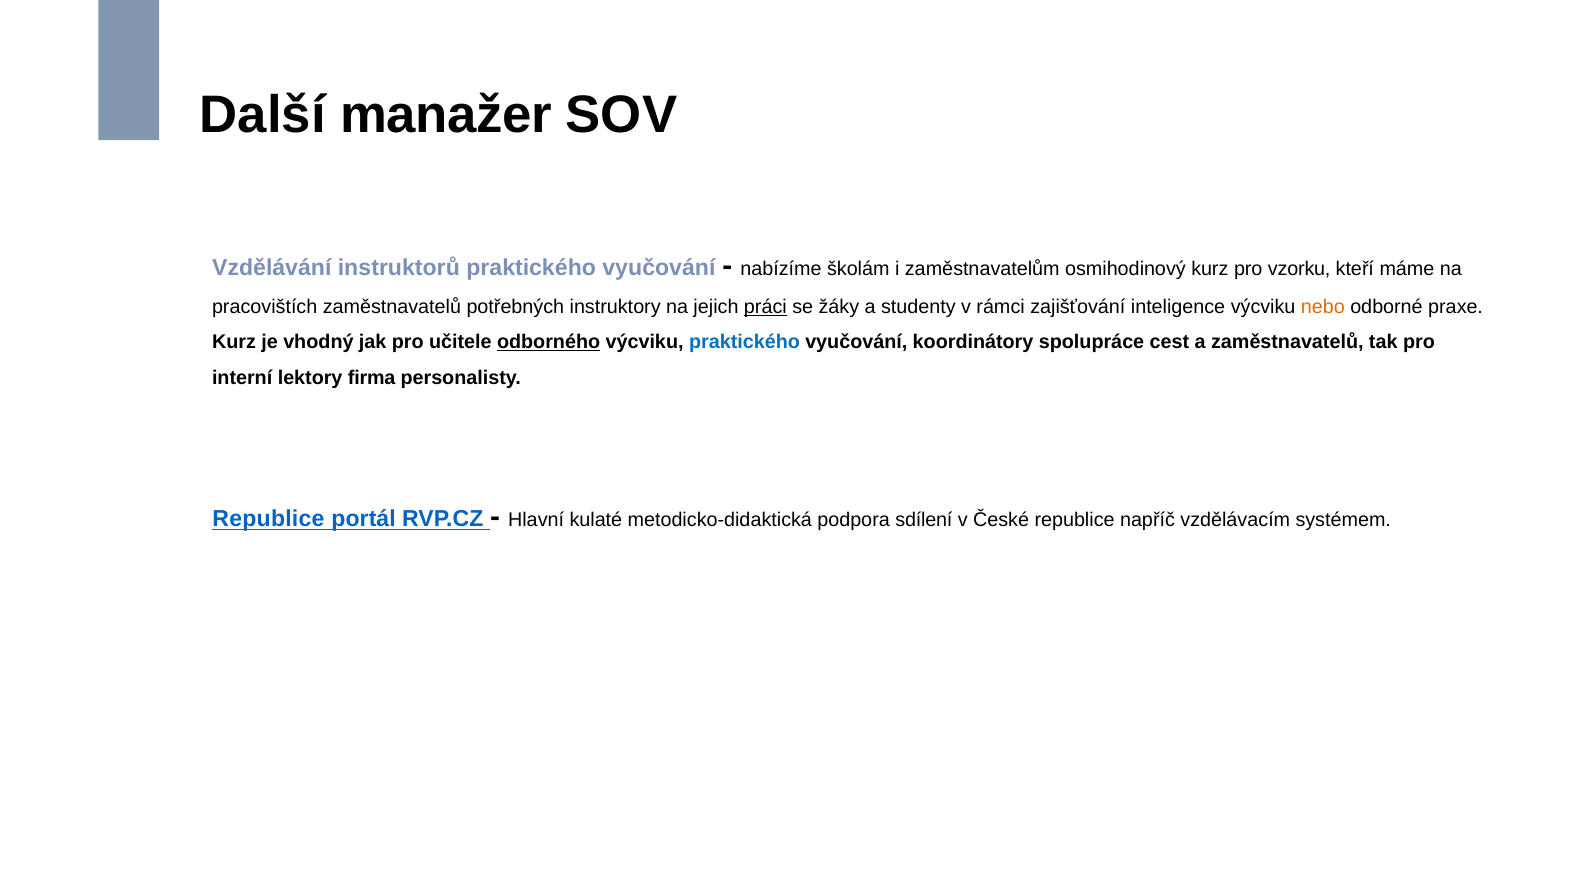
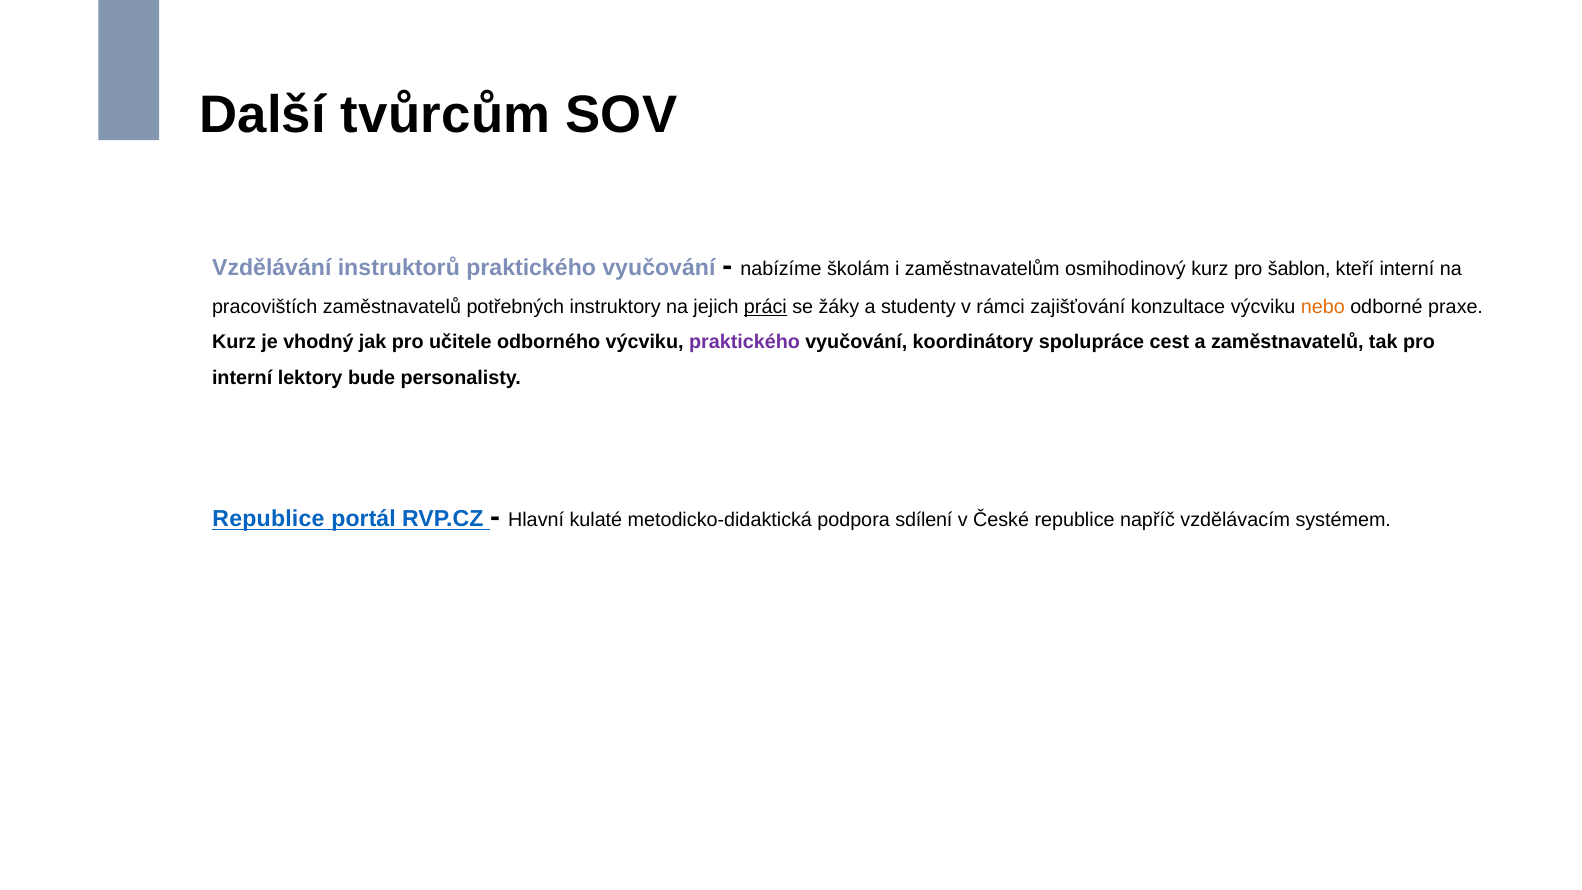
manažer: manažer -> tvůrcům
vzorku: vzorku -> šablon
kteří máme: máme -> interní
inteligence: inteligence -> konzultace
odborného underline: present -> none
praktického at (744, 342) colour: blue -> purple
firma: firma -> bude
